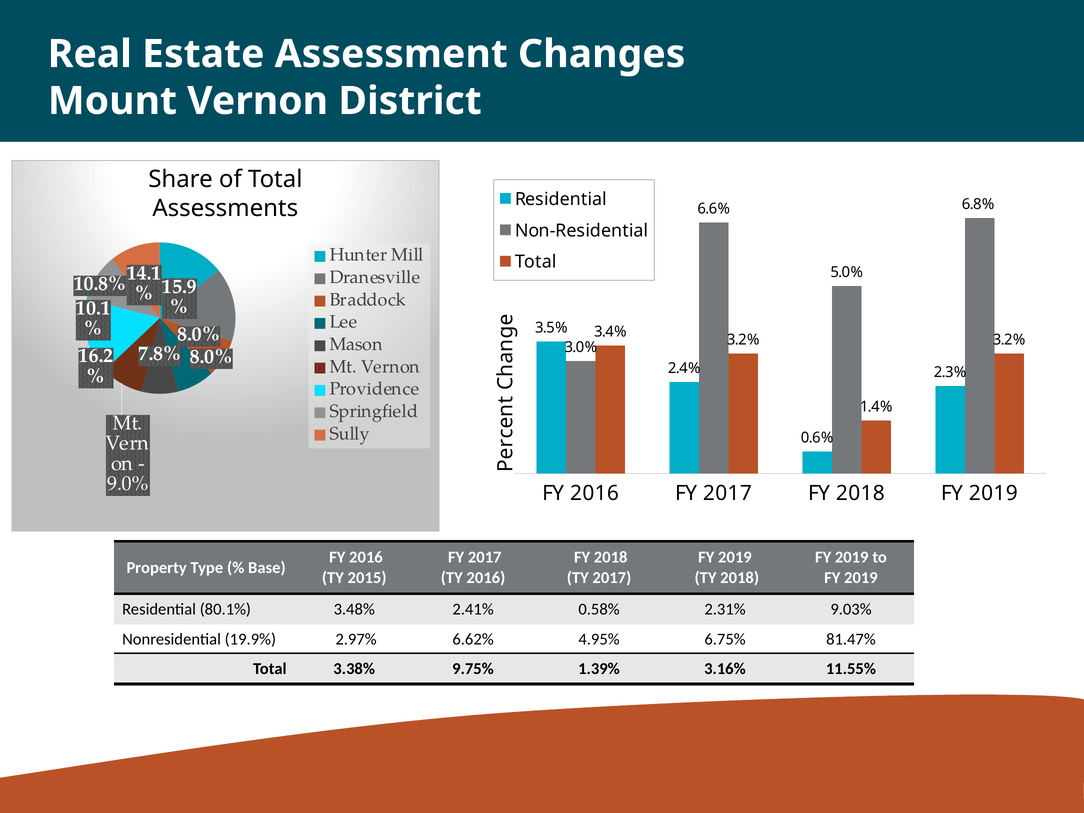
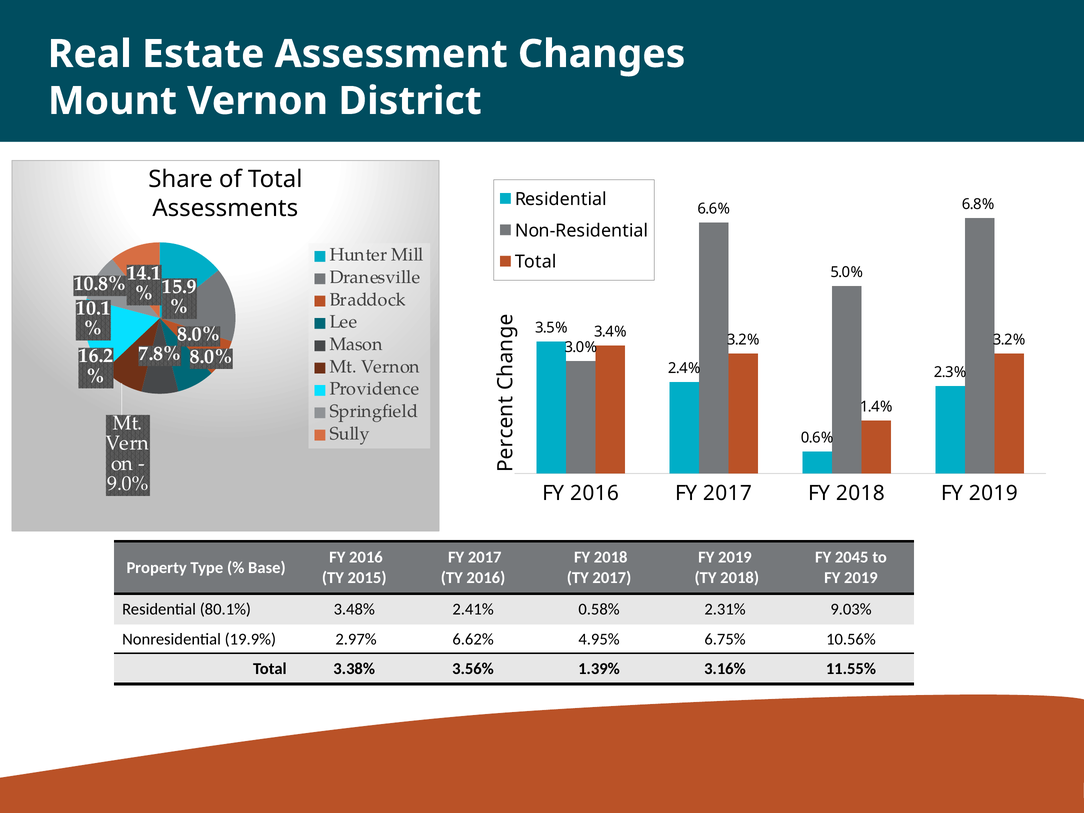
2019 at (852, 558): 2019 -> 2045
81.47%: 81.47% -> 10.56%
9.75%: 9.75% -> 3.56%
